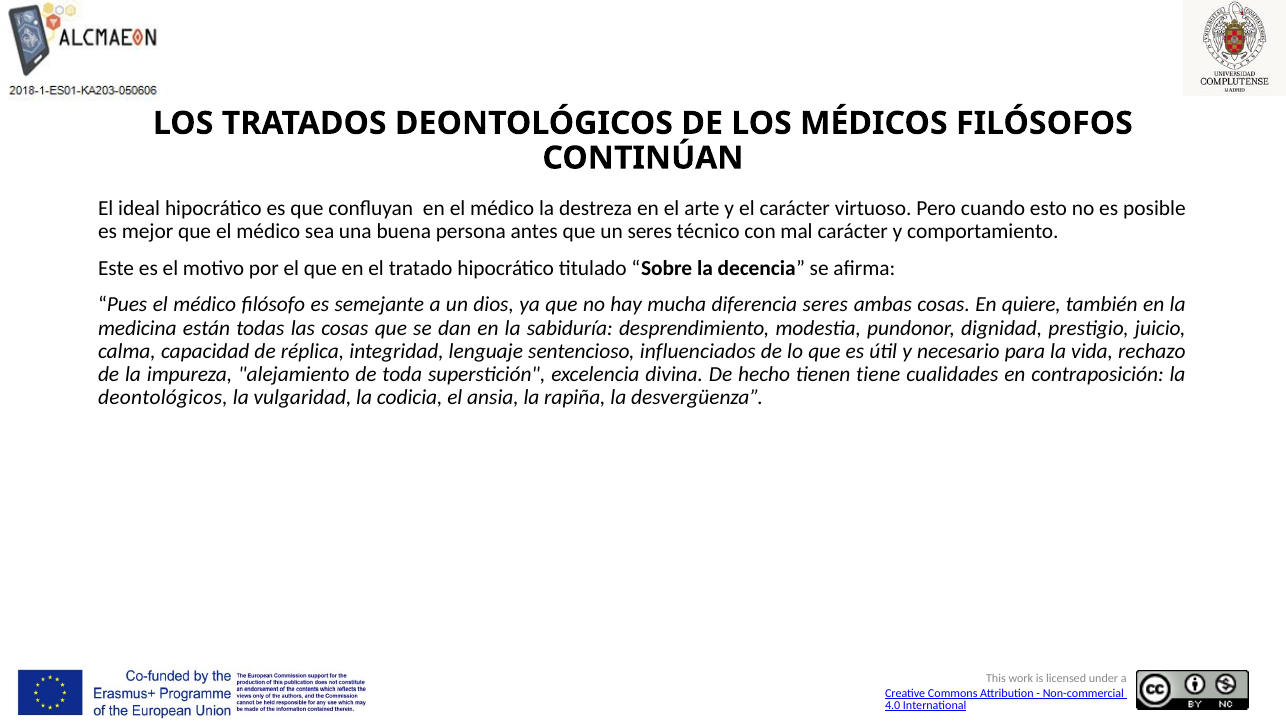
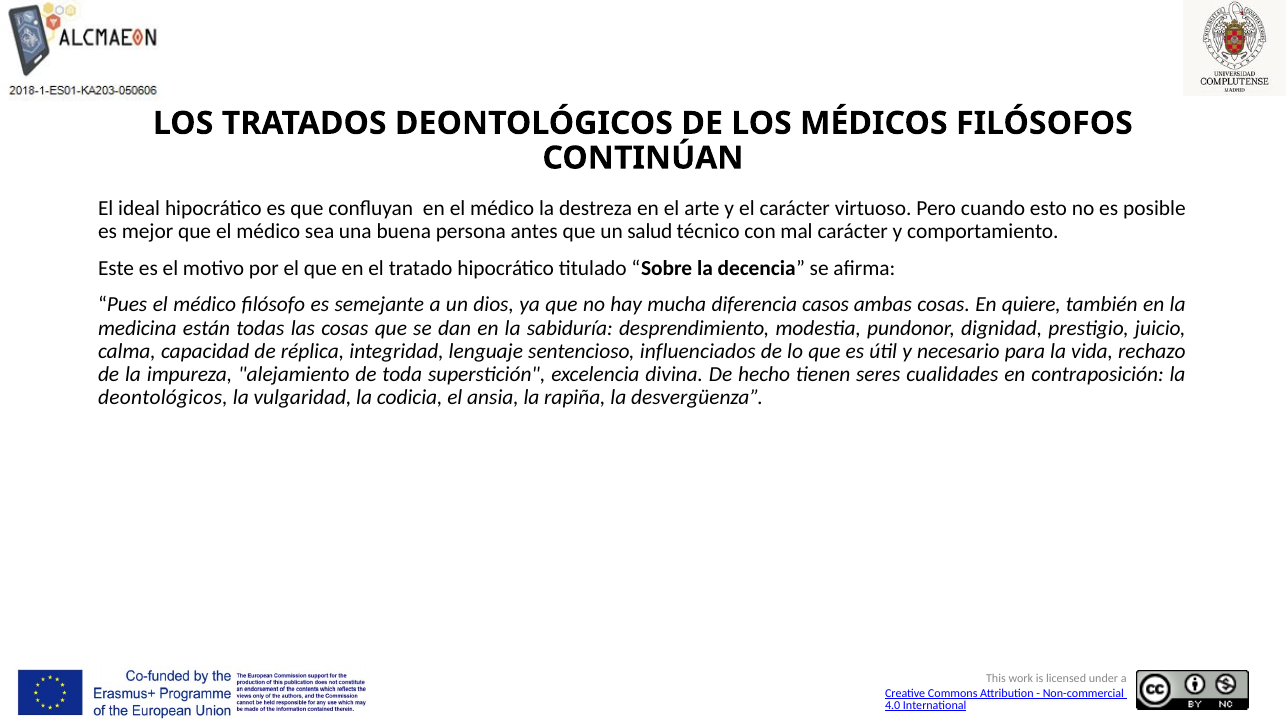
un seres: seres -> salud
diferencia seres: seres -> casos
tiene: tiene -> seres
